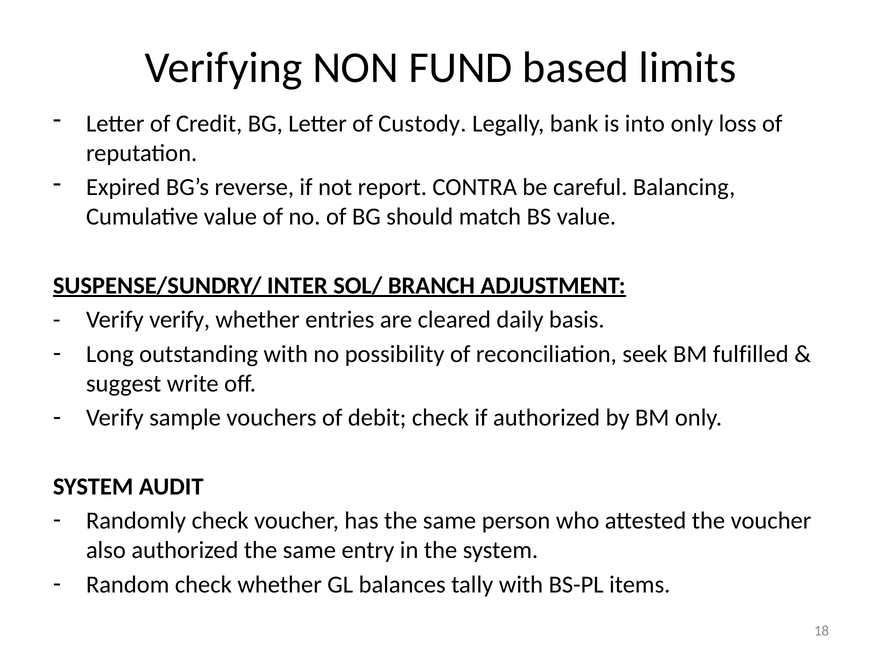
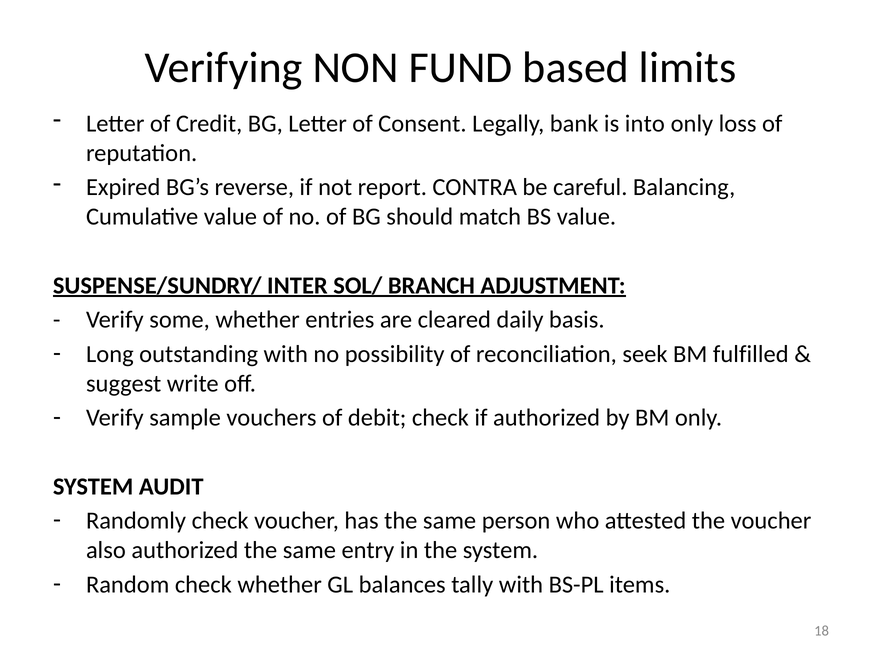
Custody: Custody -> Consent
Verify verify: verify -> some
